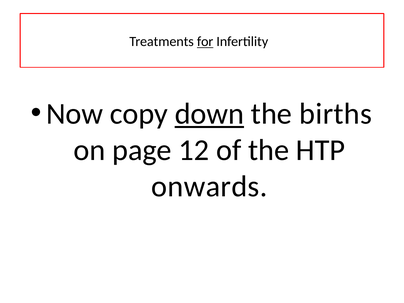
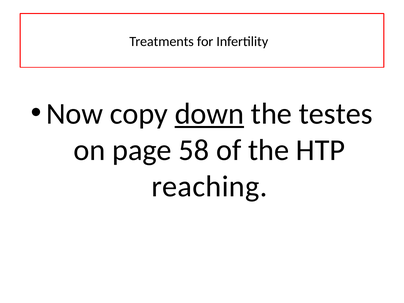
for underline: present -> none
births: births -> testes
12: 12 -> 58
onwards: onwards -> reaching
